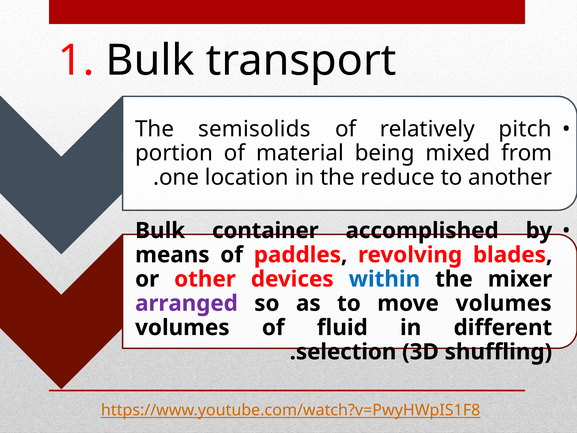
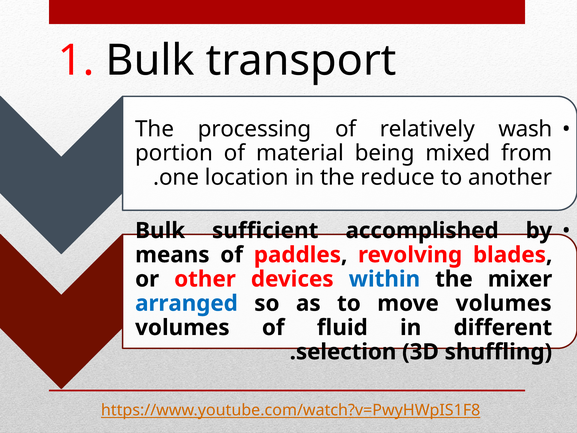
semisolids: semisolids -> processing
pitch: pitch -> wash
container: container -> sufficient
arranged colour: purple -> blue
